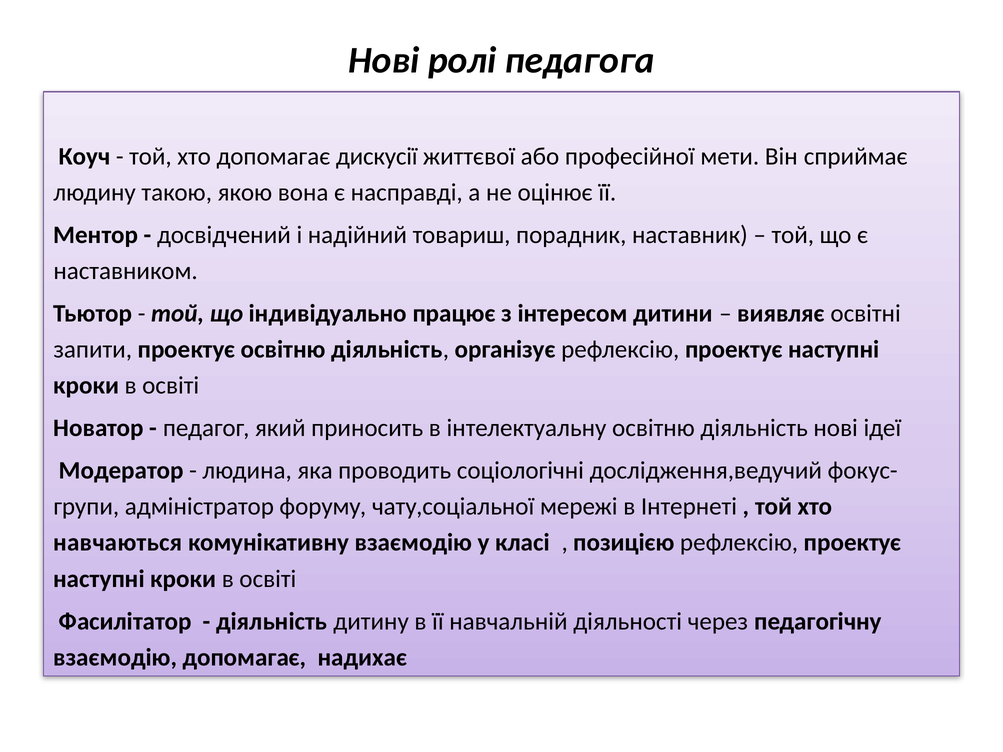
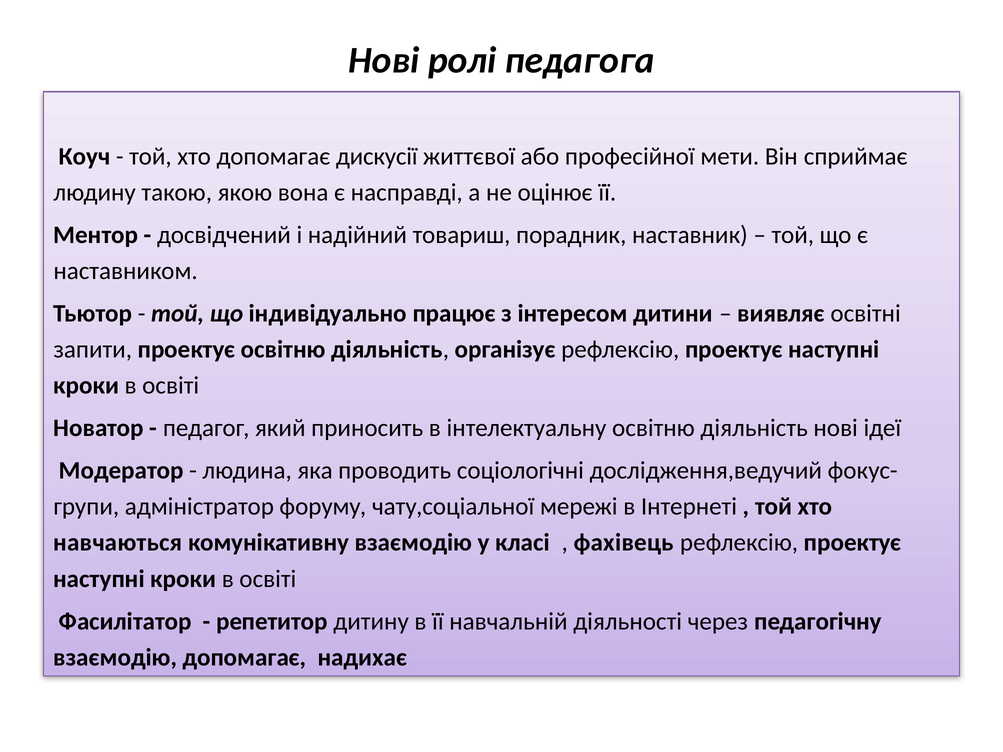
позицією: позицією -> фахівець
діяльність at (272, 621): діяльність -> репетитор
